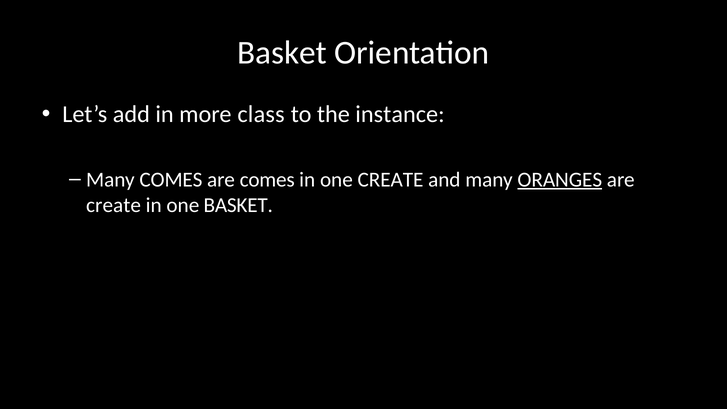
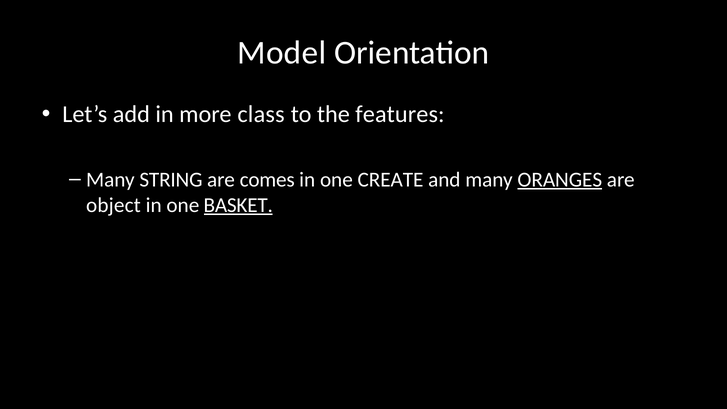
Basket at (282, 53): Basket -> Model
instance: instance -> features
Many COMES: COMES -> STRING
create at (114, 205): create -> object
BASKET at (238, 205) underline: none -> present
